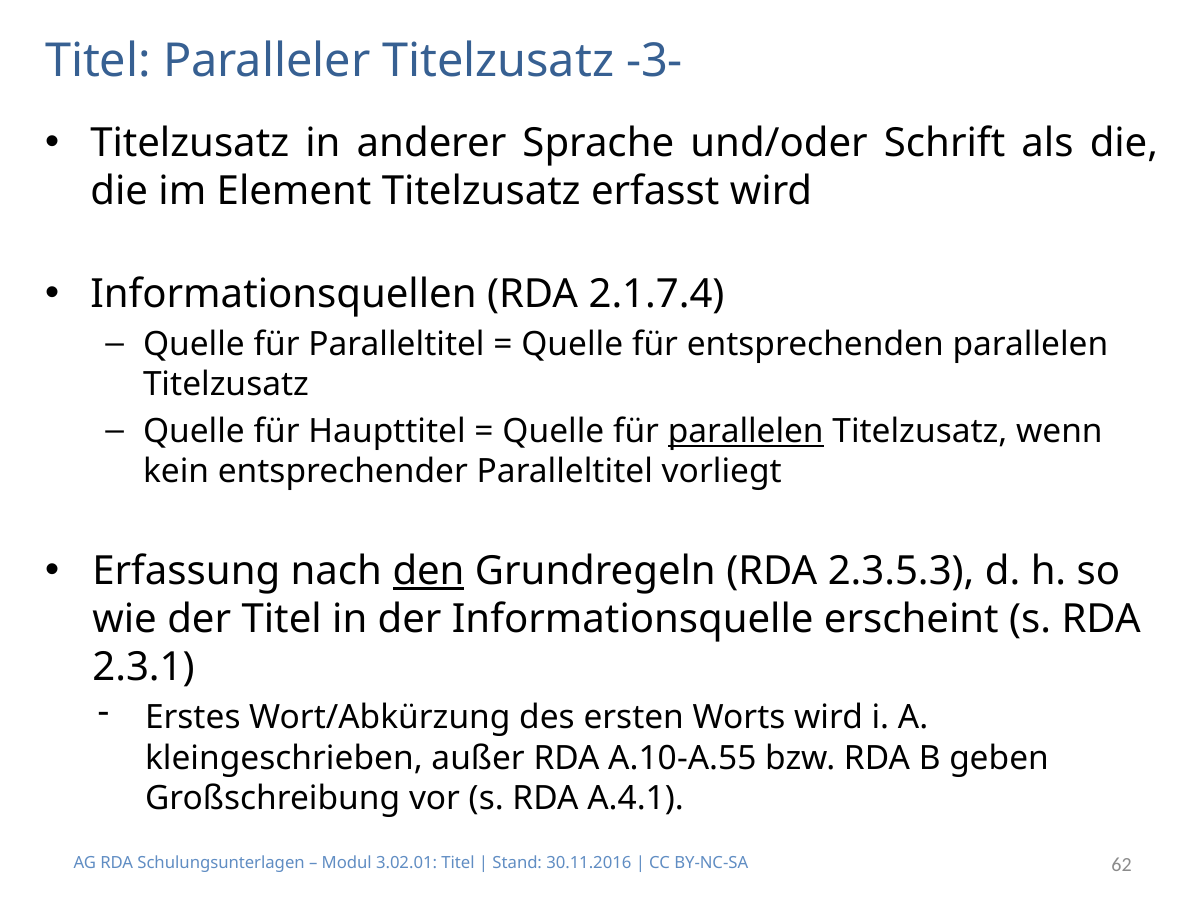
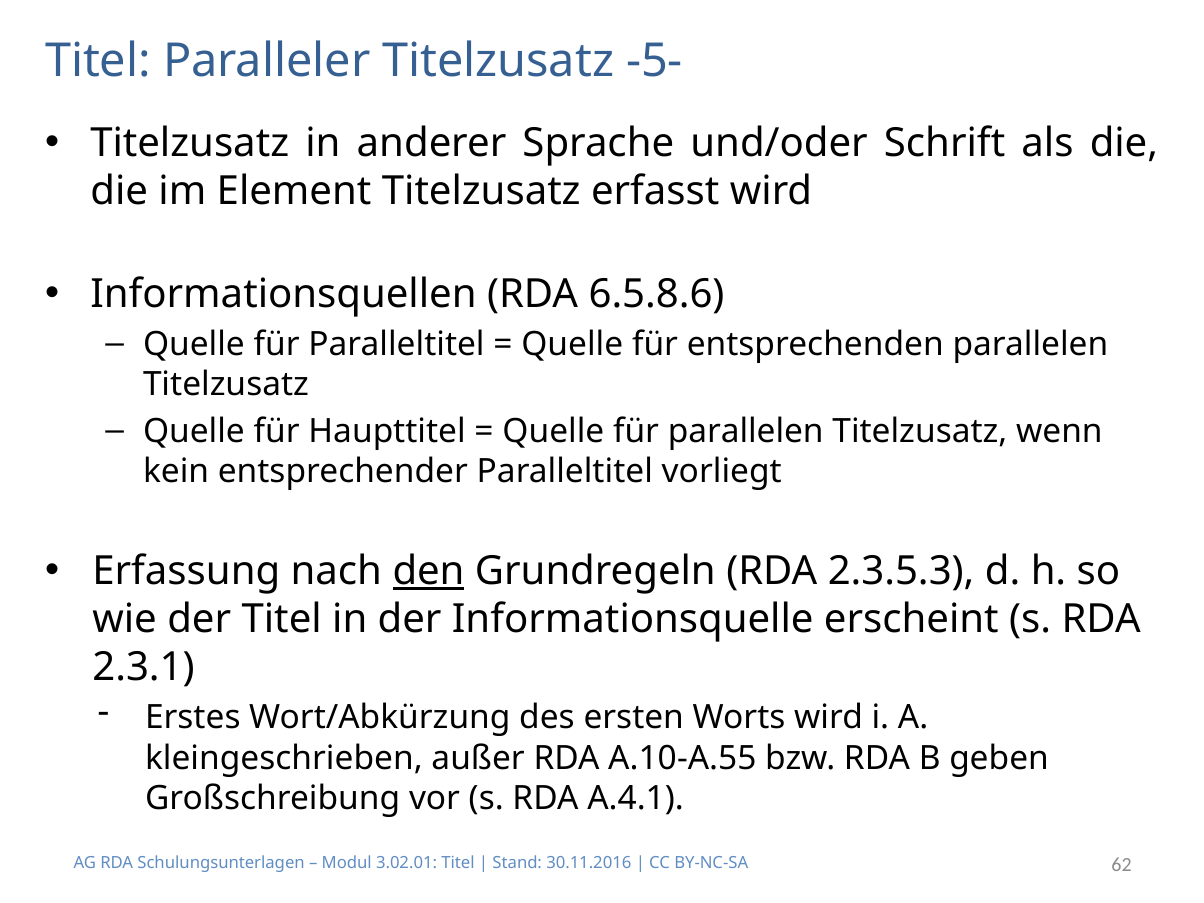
-3-: -3- -> -5-
2.1.7.4: 2.1.7.4 -> 6.5.8.6
parallelen at (746, 432) underline: present -> none
